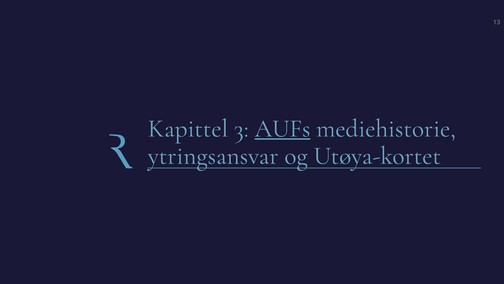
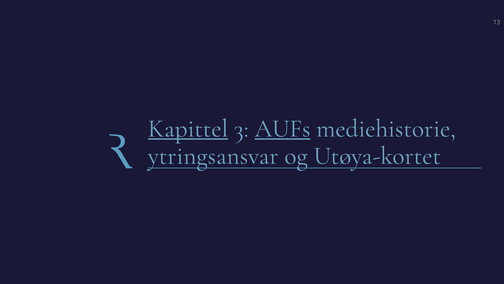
Kapittel underline: none -> present
